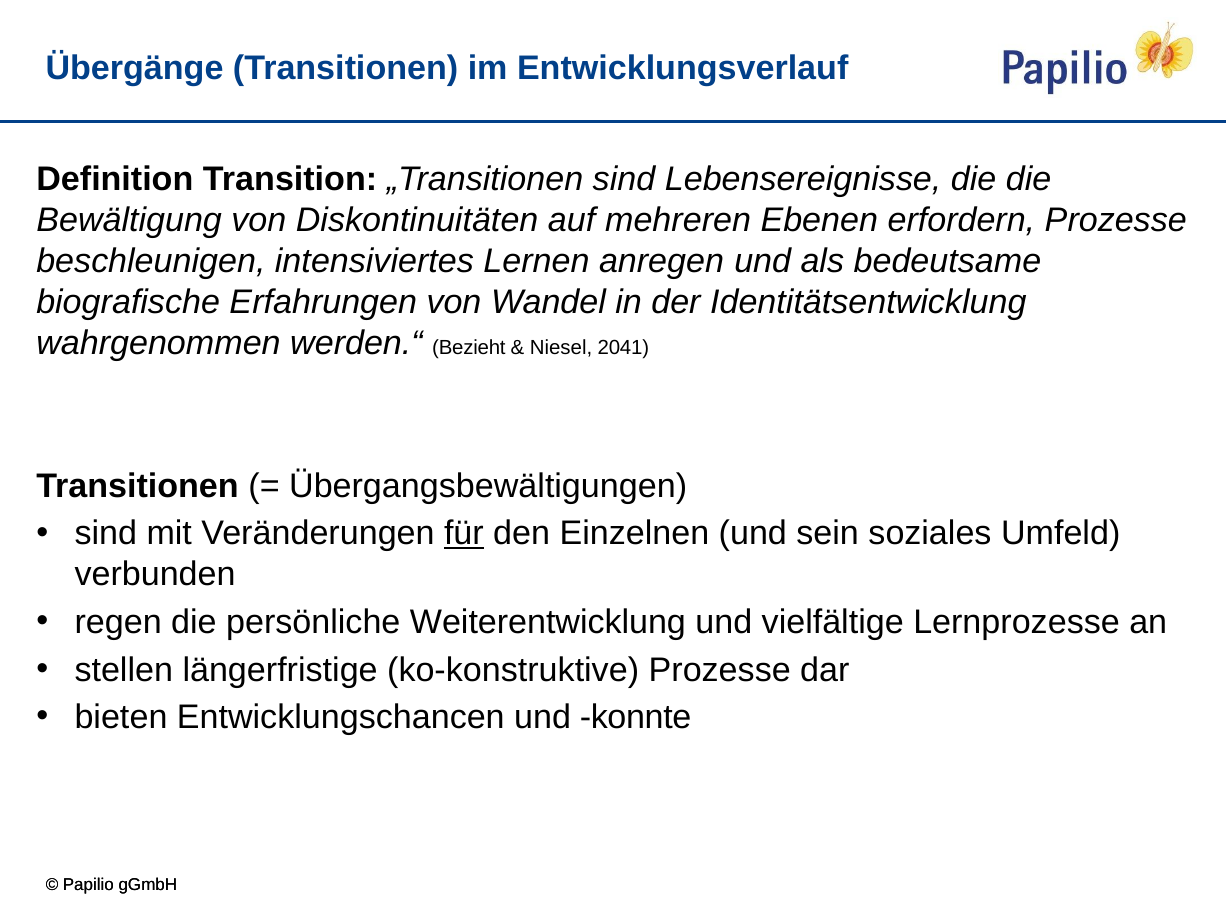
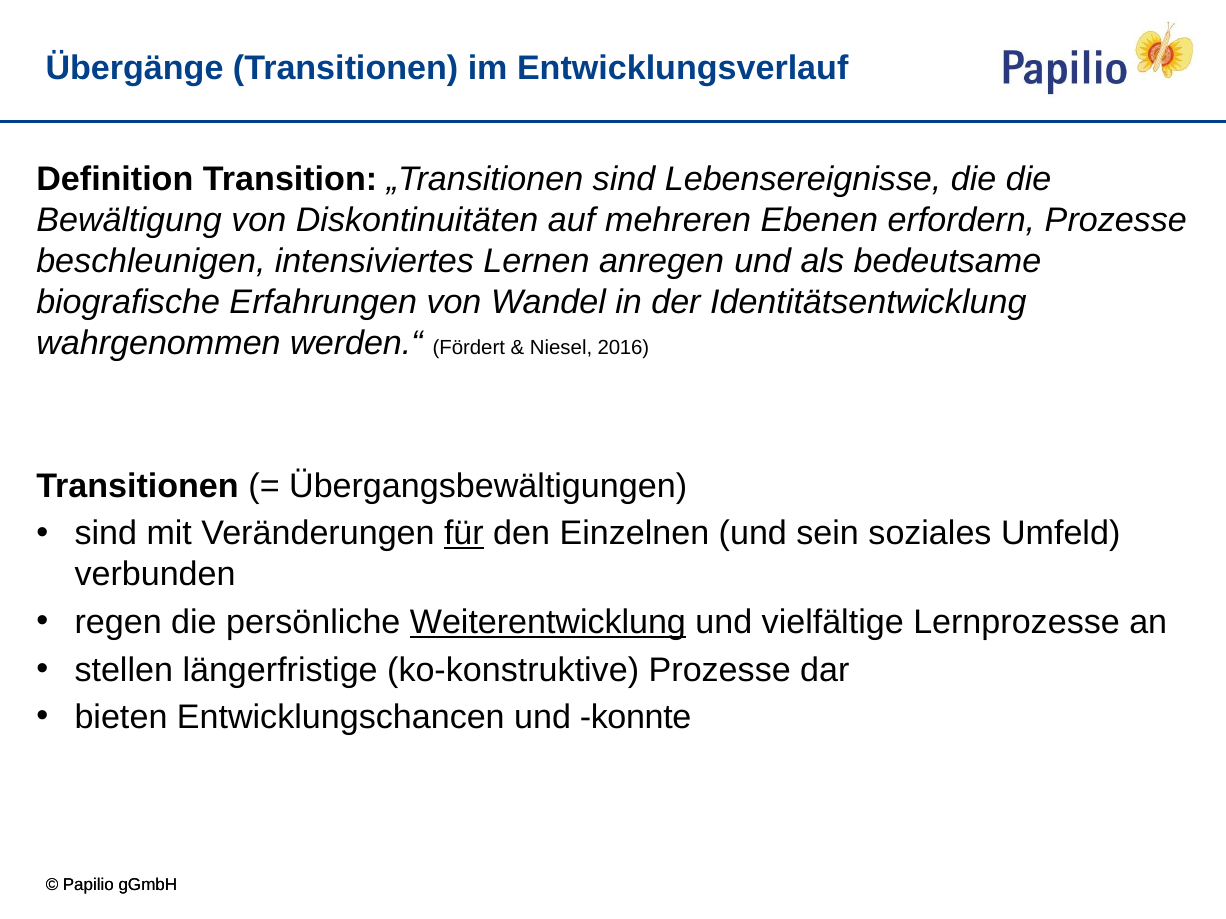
Bezieht: Bezieht -> Fördert
2041: 2041 -> 2016
Weiterentwicklung underline: none -> present
